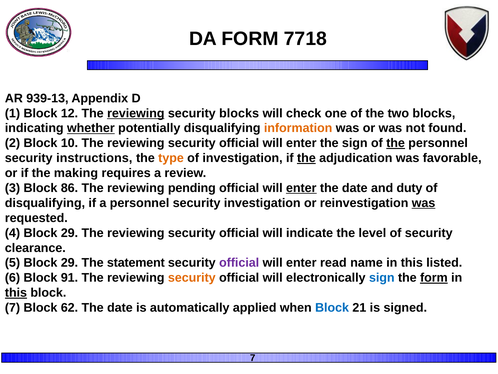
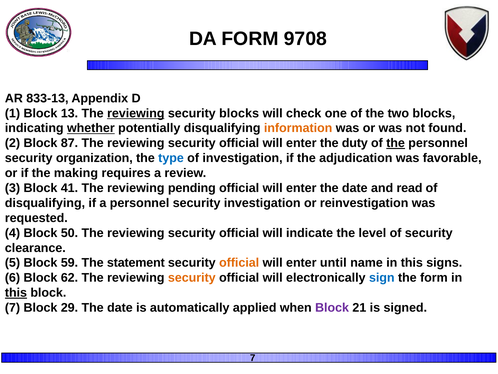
7718: 7718 -> 9708
939-13: 939-13 -> 833-13
12: 12 -> 13
10: 10 -> 87
the sign: sign -> duty
instructions: instructions -> organization
type colour: orange -> blue
the at (306, 158) underline: present -> none
86: 86 -> 41
enter at (301, 188) underline: present -> none
duty: duty -> read
was at (424, 203) underline: present -> none
4 Block 29: 29 -> 50
5 Block 29: 29 -> 59
official at (239, 262) colour: purple -> orange
read: read -> until
listed: listed -> signs
91: 91 -> 62
form at (434, 277) underline: present -> none
62: 62 -> 29
Block at (332, 307) colour: blue -> purple
